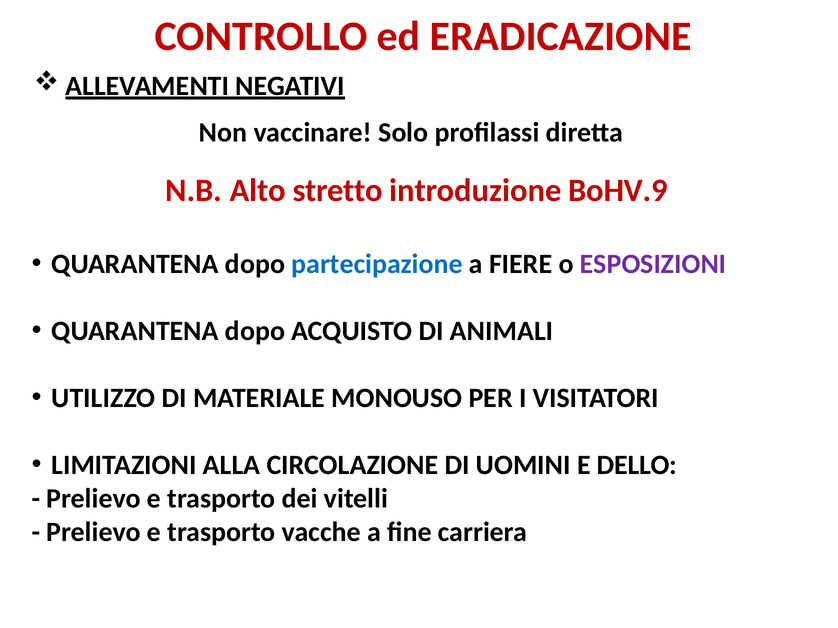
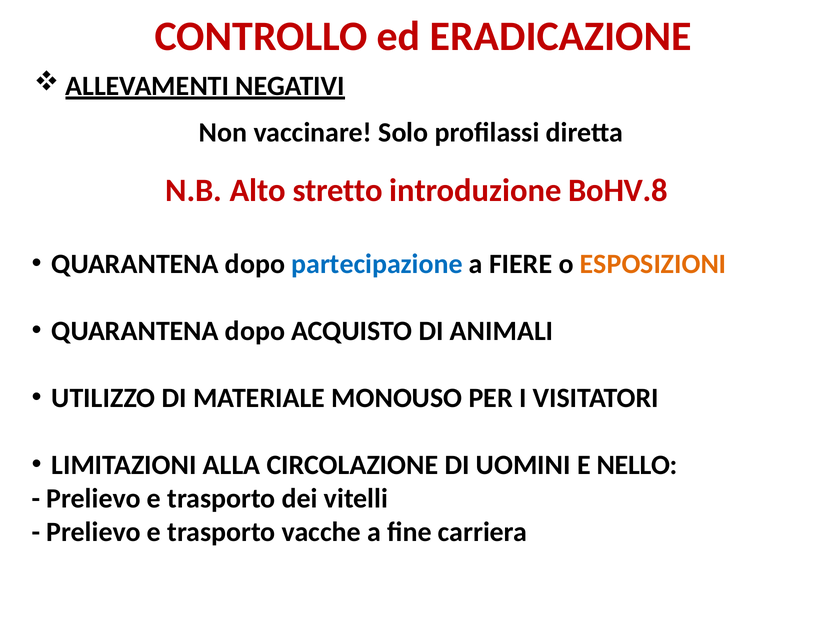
BoHV.9: BoHV.9 -> BoHV.8
ESPOSIZIONI colour: purple -> orange
DELLO: DELLO -> NELLO
